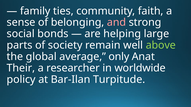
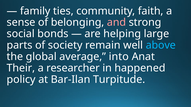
above colour: light green -> light blue
only: only -> into
worldwide: worldwide -> happened
